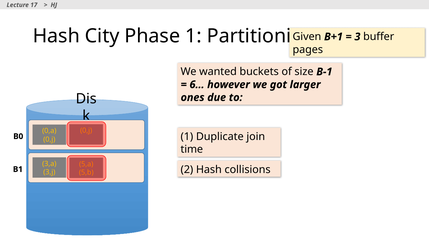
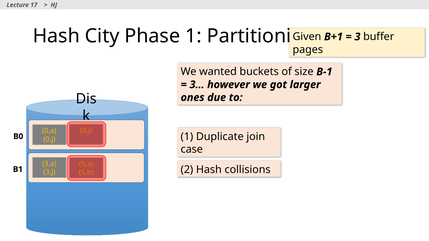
6…: 6… -> 3…
time: time -> case
